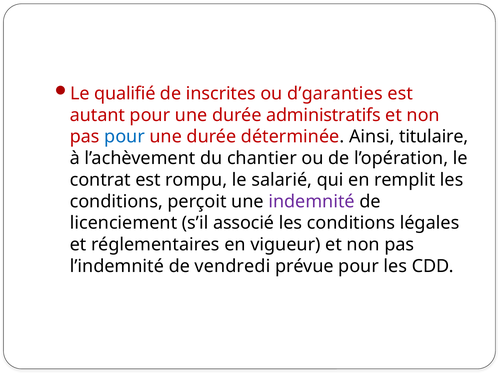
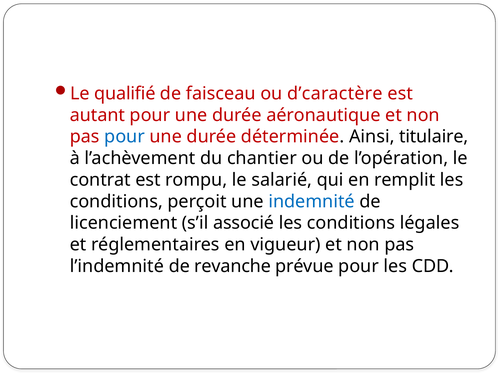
inscrites: inscrites -> faisceau
d’garanties: d’garanties -> d’caractère
administratifs: administratifs -> aéronautique
indemnité colour: purple -> blue
vendredi: vendredi -> revanche
